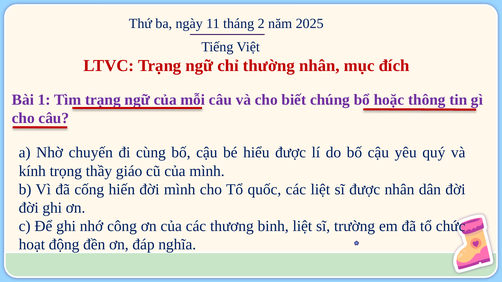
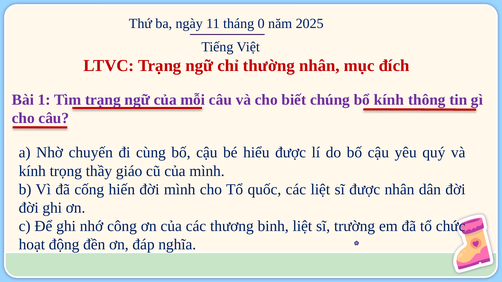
2: 2 -> 0
bổ hoặc: hoặc -> kính
